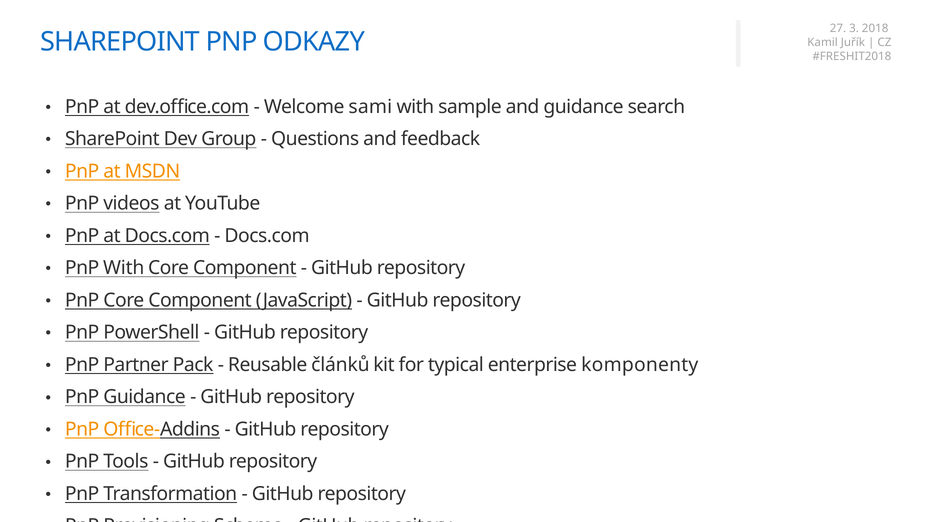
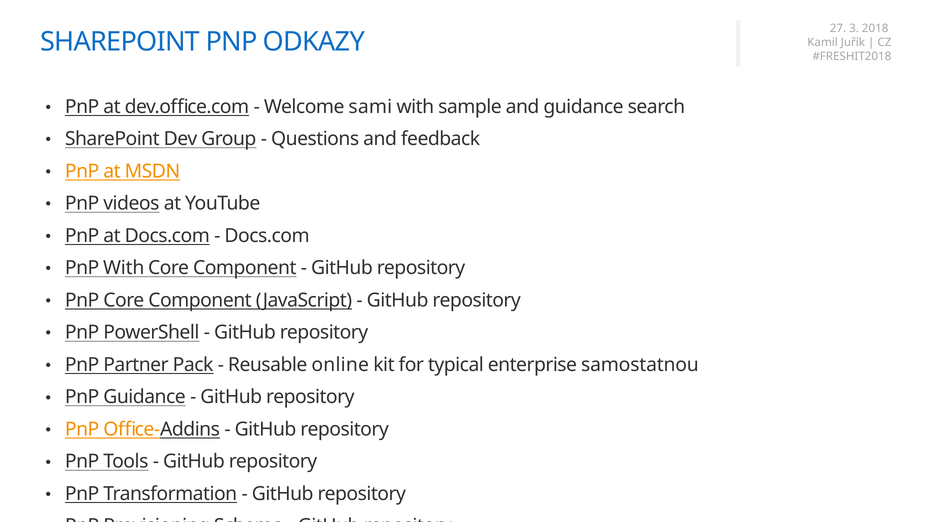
článků: článků -> online
komponenty: komponenty -> samostatnou
